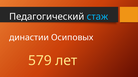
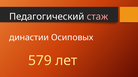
стаж colour: light blue -> pink
